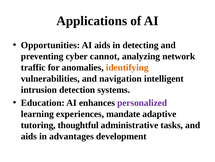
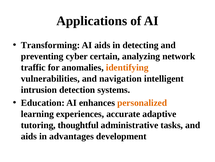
Opportunities: Opportunities -> Transforming
cannot: cannot -> certain
personalized colour: purple -> orange
mandate: mandate -> accurate
